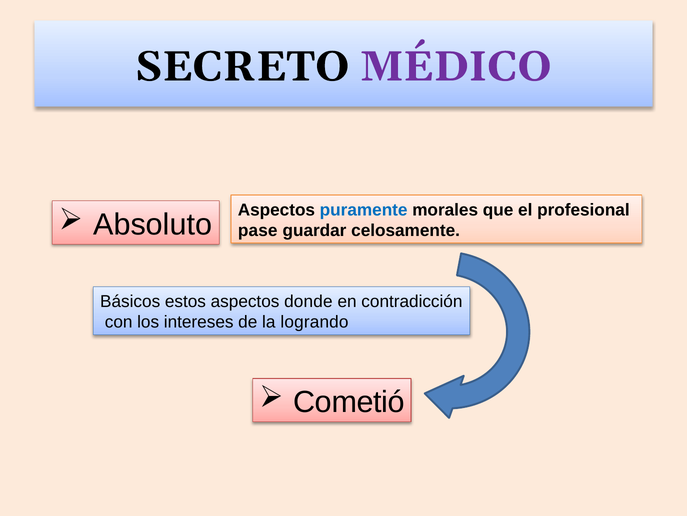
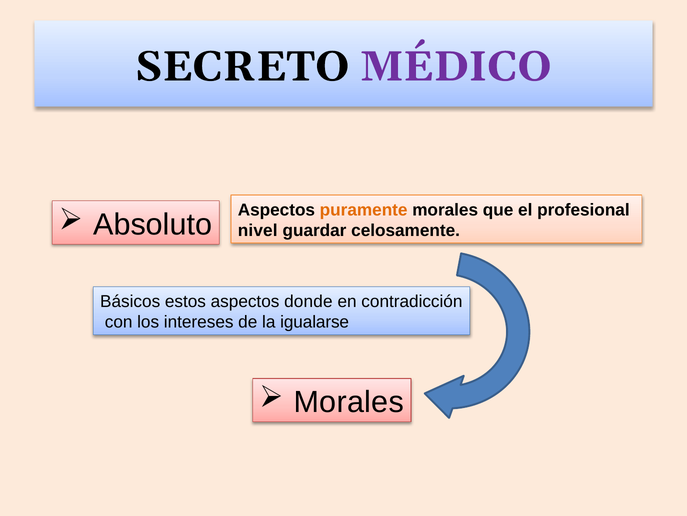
puramente colour: blue -> orange
pase: pase -> nivel
logrando: logrando -> igualarse
Cometió at (349, 402): Cometió -> Morales
